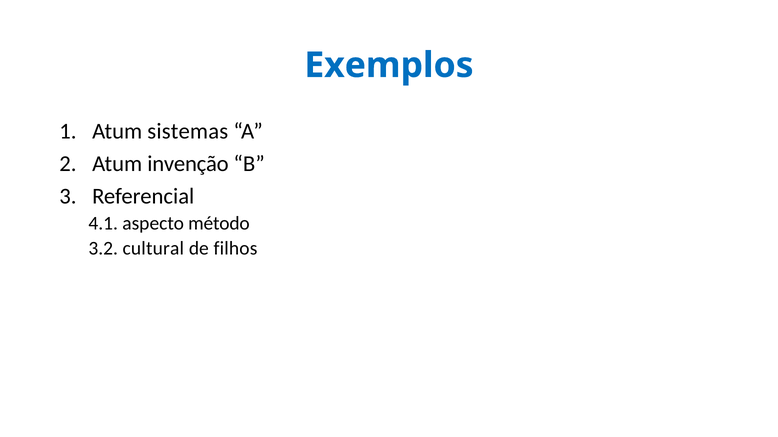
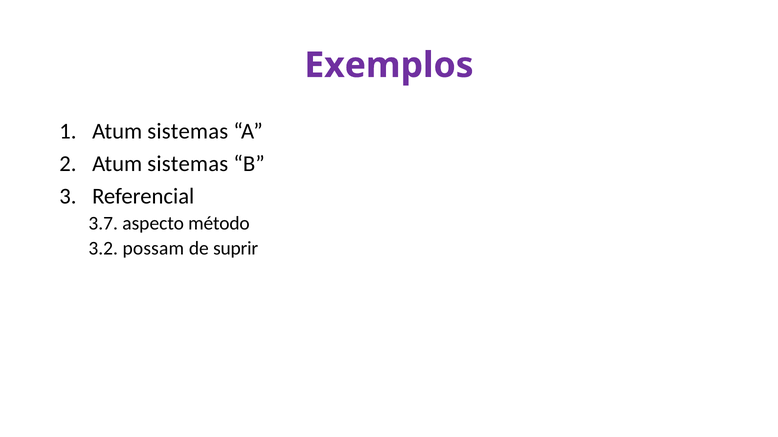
Exemplos colour: blue -> purple
invenção at (188, 164): invenção -> sistemas
4.1: 4.1 -> 3.7
cultural: cultural -> possam
filhos: filhos -> suprir
